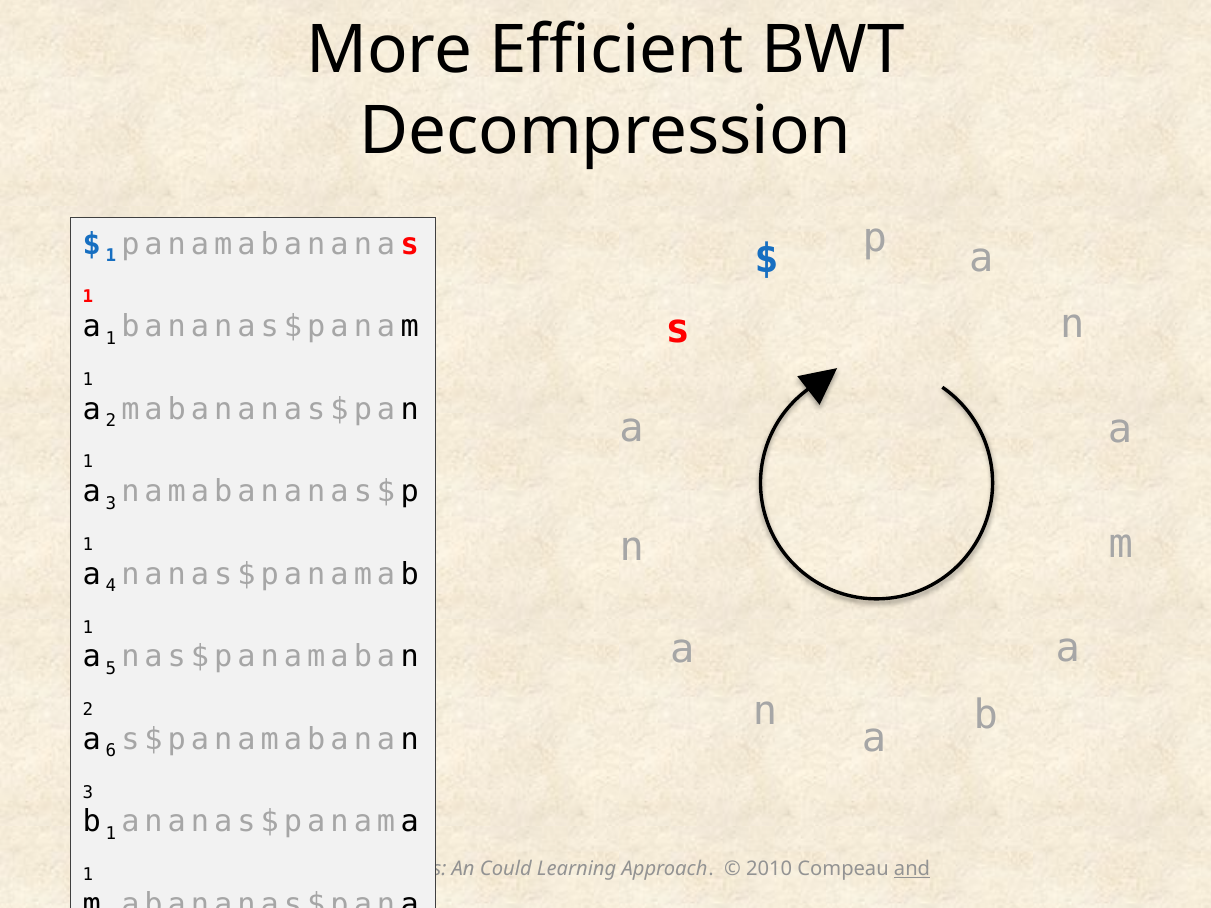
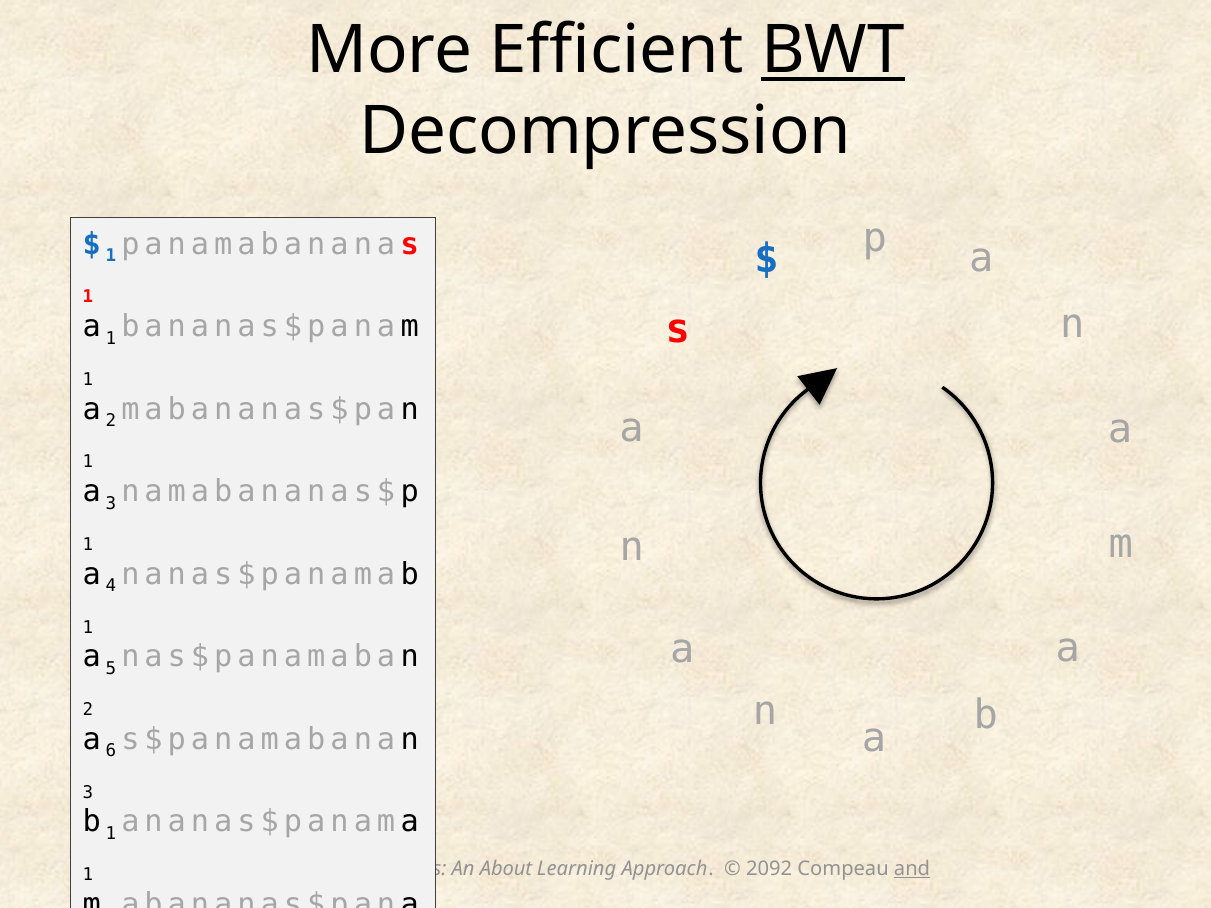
BWT underline: none -> present
Could: Could -> About
2010: 2010 -> 2092
